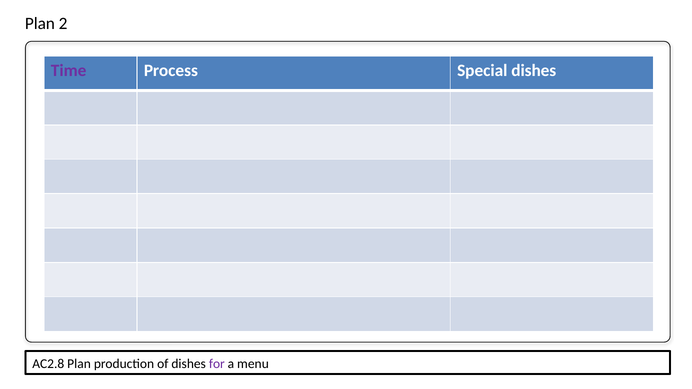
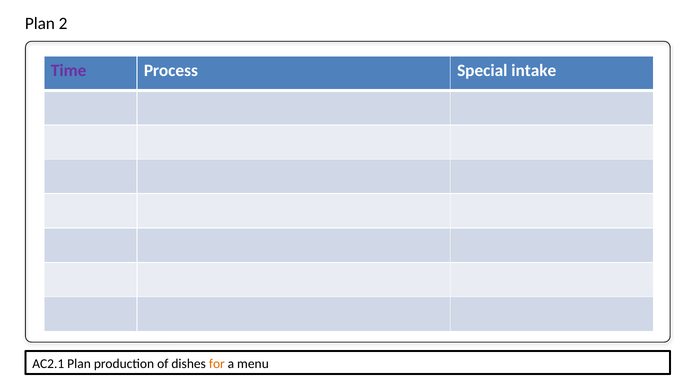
Special dishes: dishes -> intake
AC2.8: AC2.8 -> AC2.1
for colour: purple -> orange
